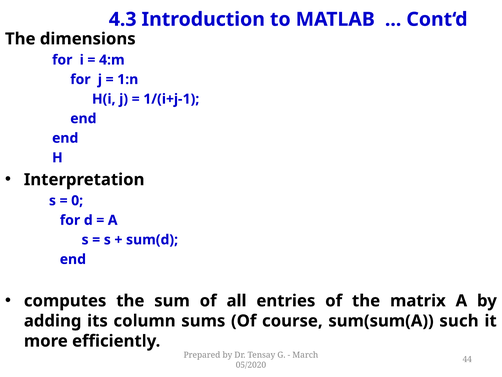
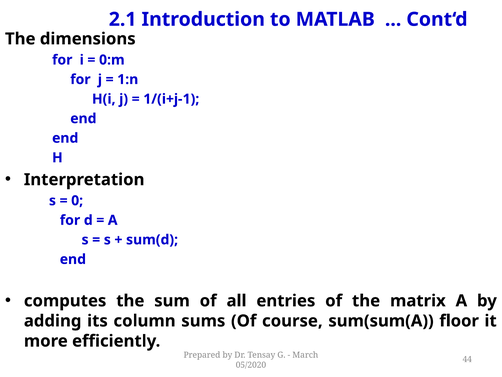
4.3: 4.3 -> 2.1
4:m: 4:m -> 0:m
such: such -> floor
